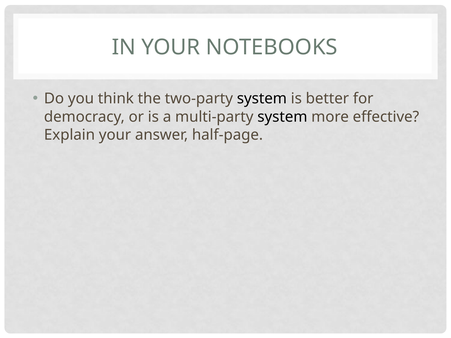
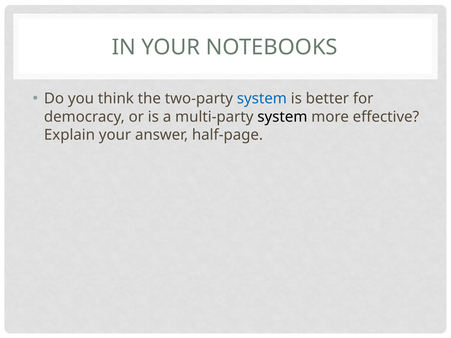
system at (262, 99) colour: black -> blue
